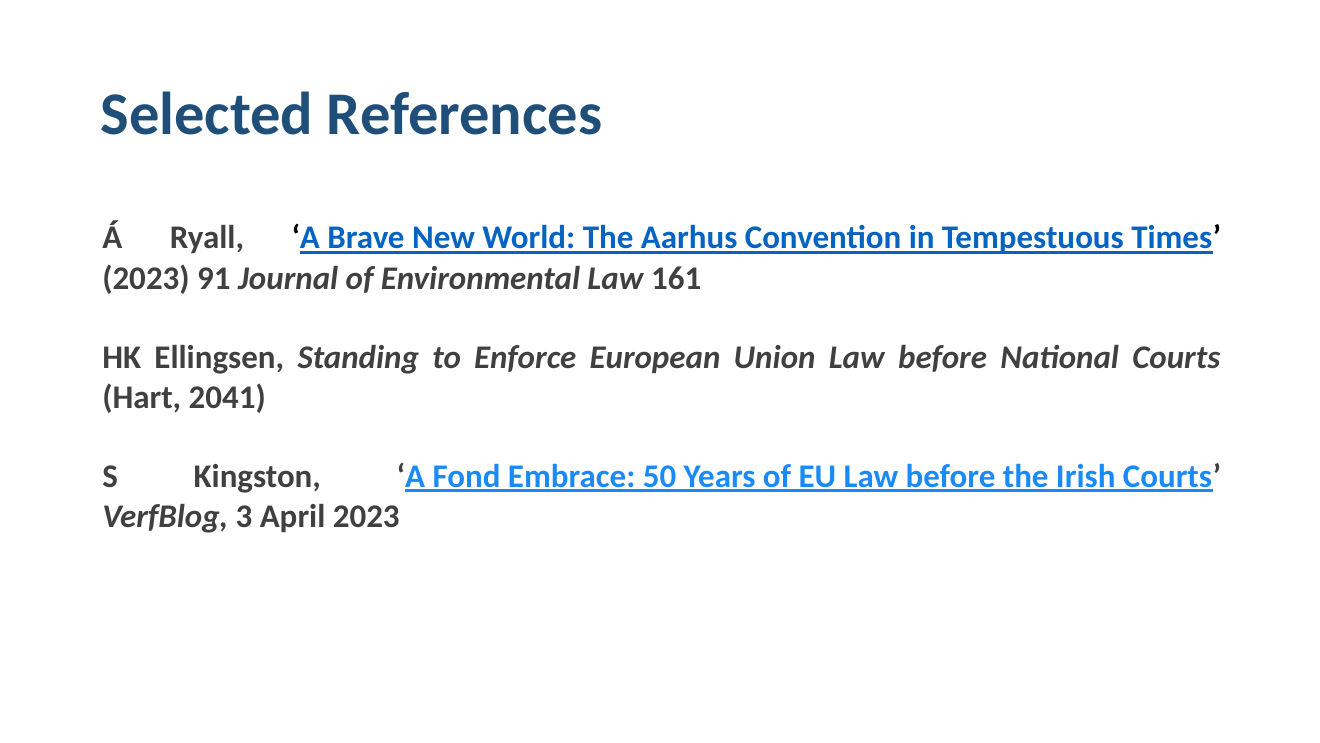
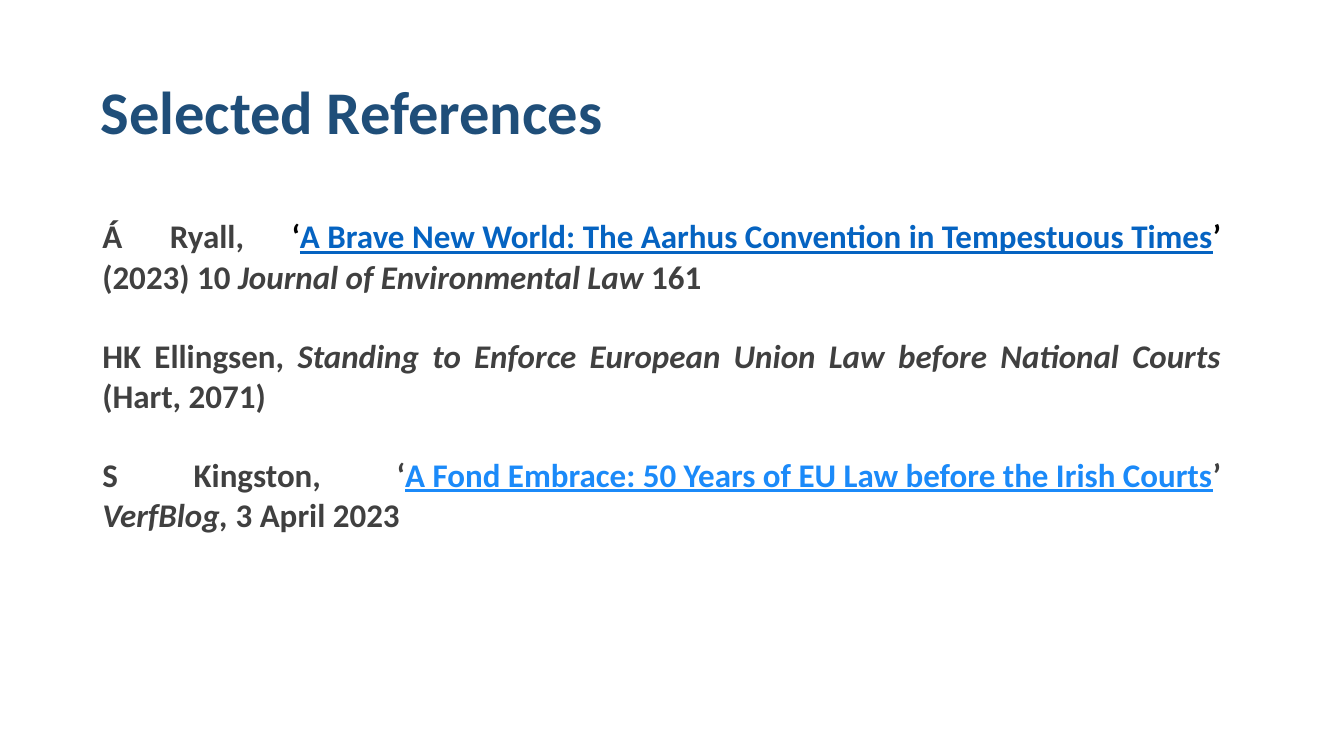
91: 91 -> 10
2041: 2041 -> 2071
